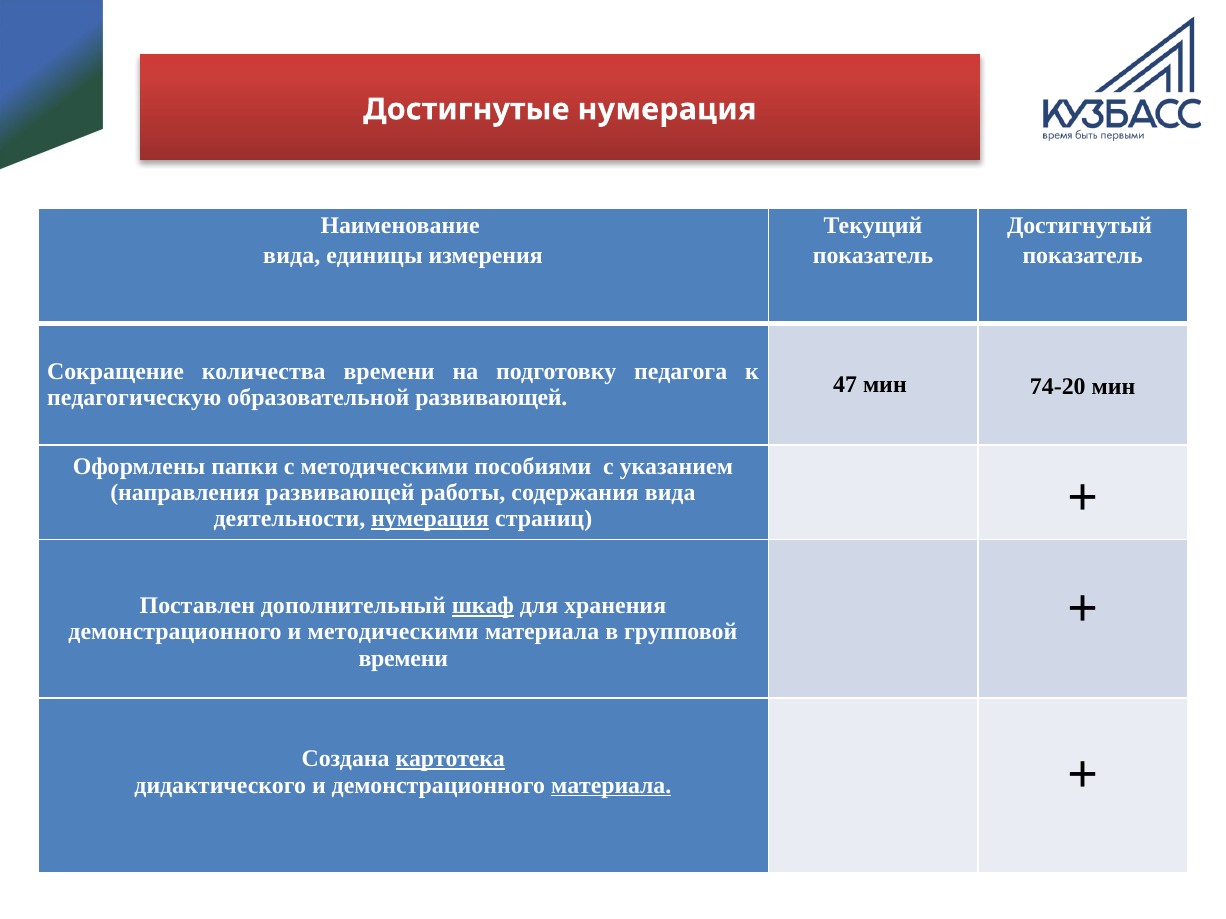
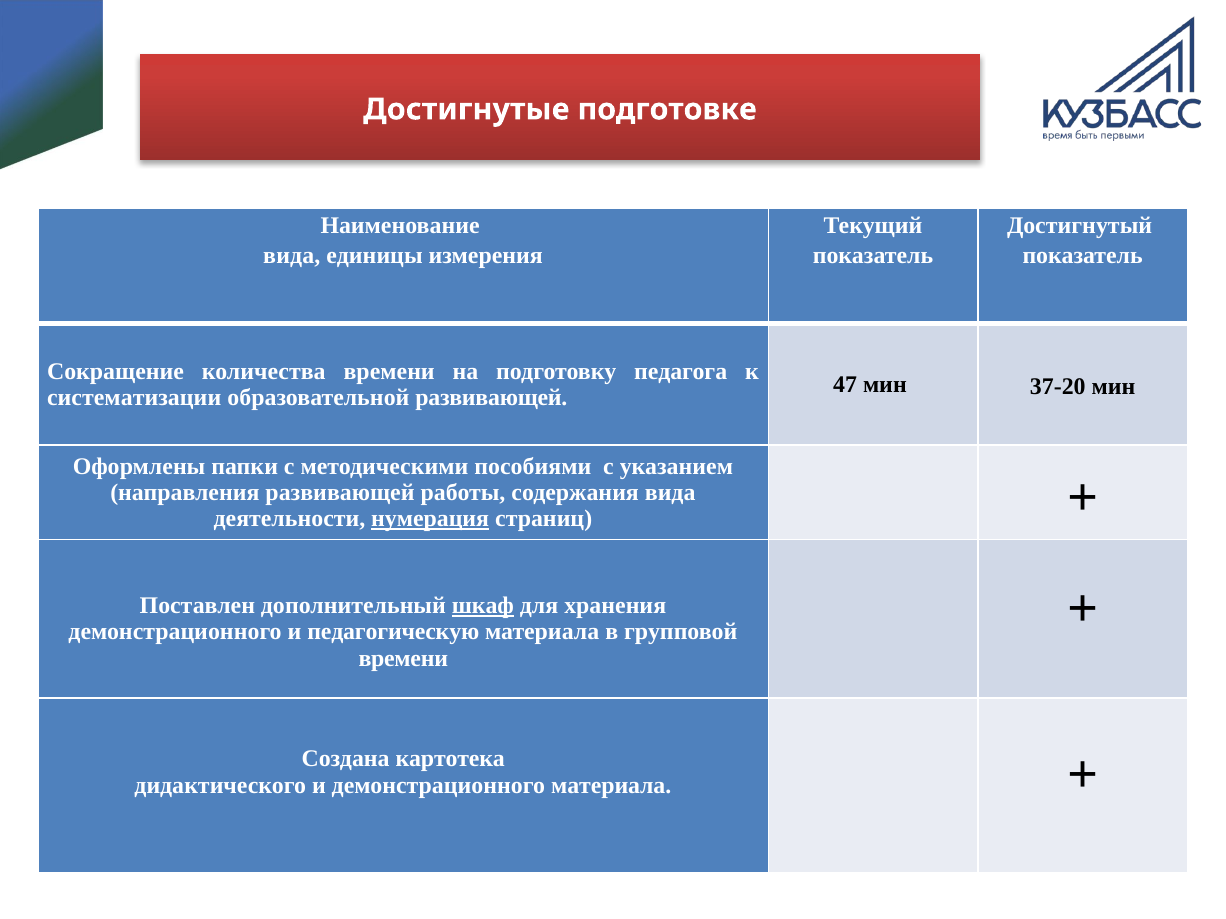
Достигнутые нумерация: нумерация -> подготовке
74-20: 74-20 -> 37-20
педагогическую: педагогическую -> систематизации
и методическими: методическими -> педагогическую
картотека underline: present -> none
материала at (611, 786) underline: present -> none
